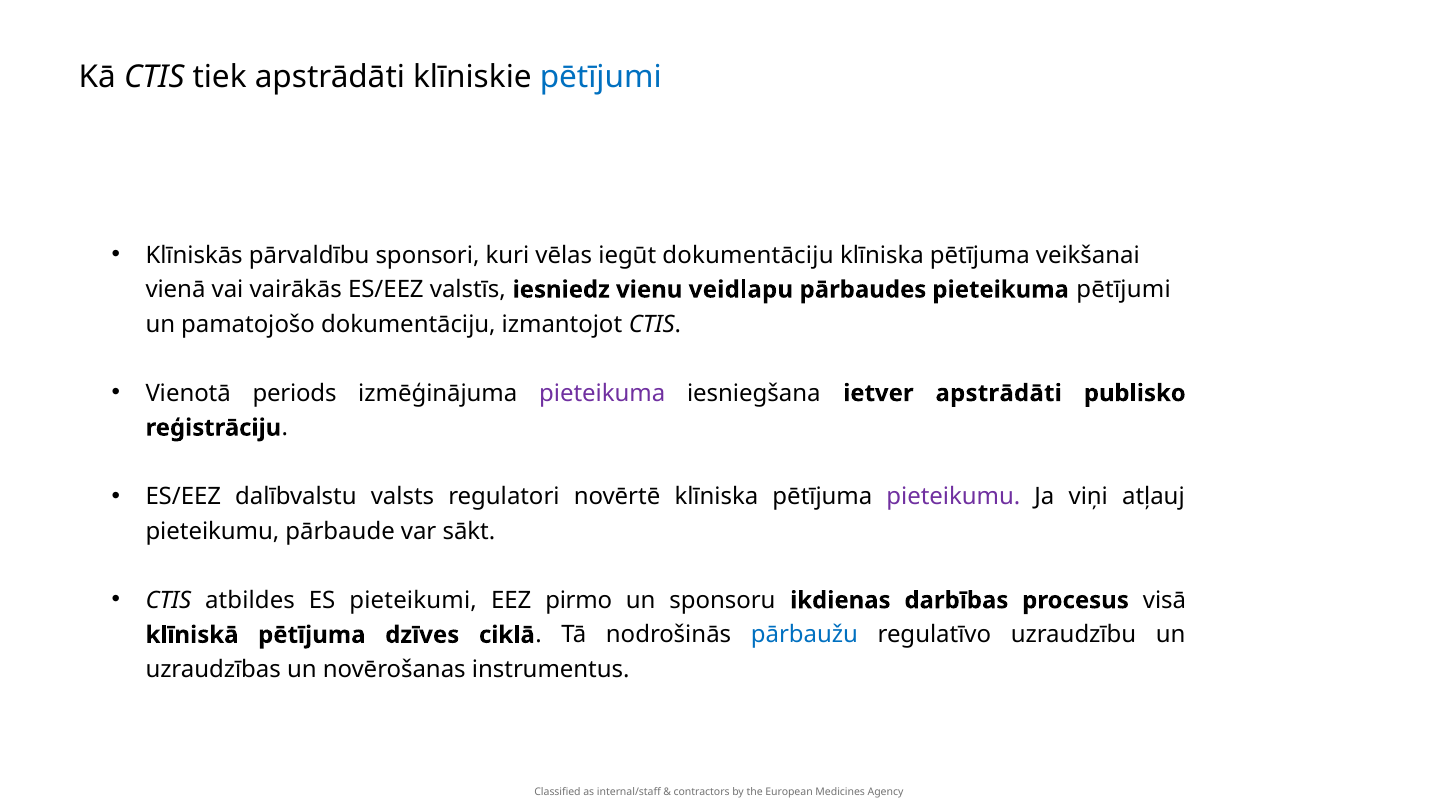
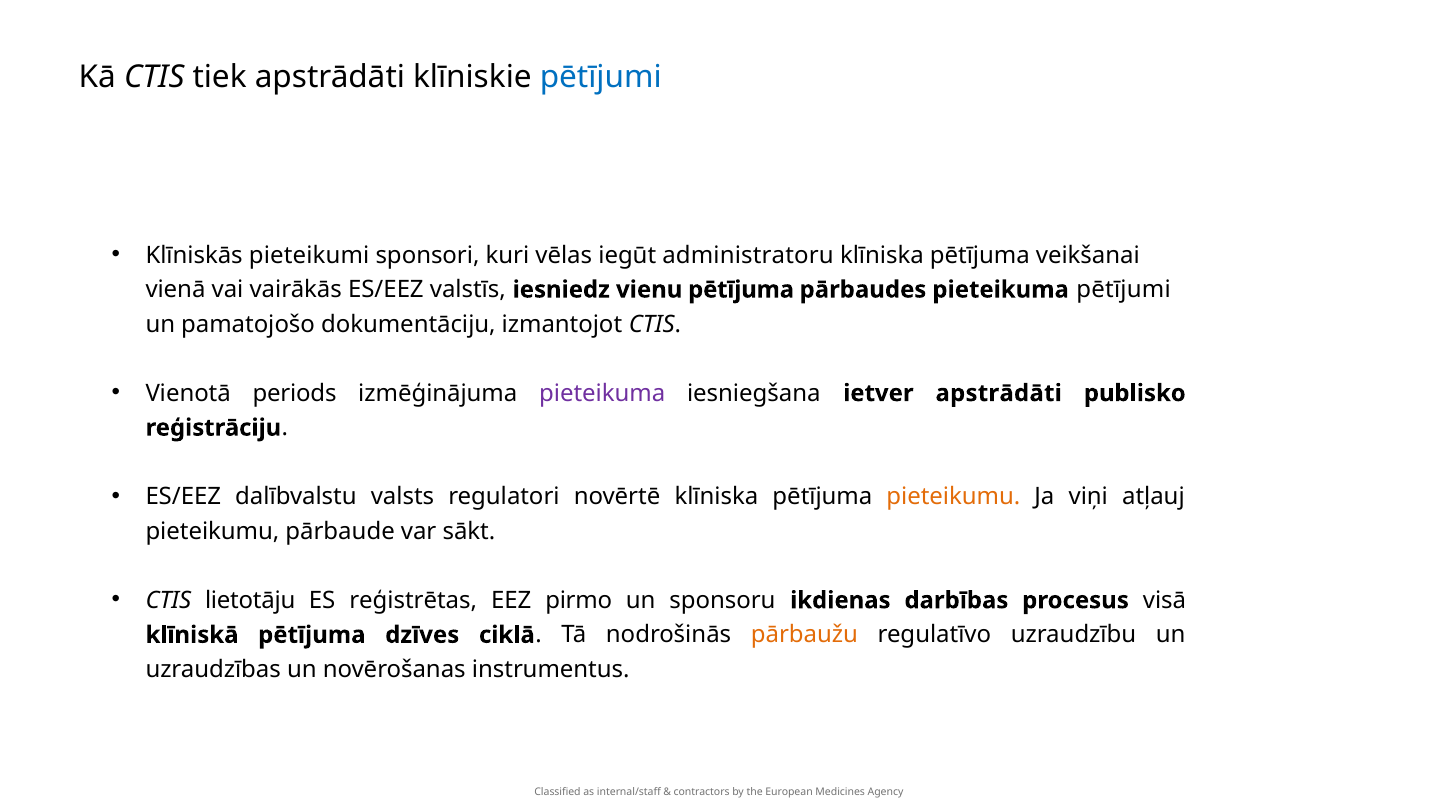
pārvaldību: pārvaldību -> pieteikumi
iegūt dokumentāciju: dokumentāciju -> administratoru
vienu veidlapu: veidlapu -> pētījuma
pieteikumu at (953, 497) colour: purple -> orange
atbildes: atbildes -> lietotāju
pieteikumi: pieteikumi -> reģistrētas
pārbaužu colour: blue -> orange
